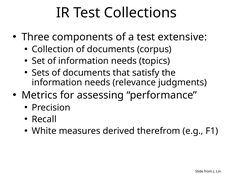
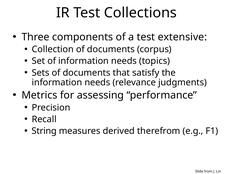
White: White -> String
